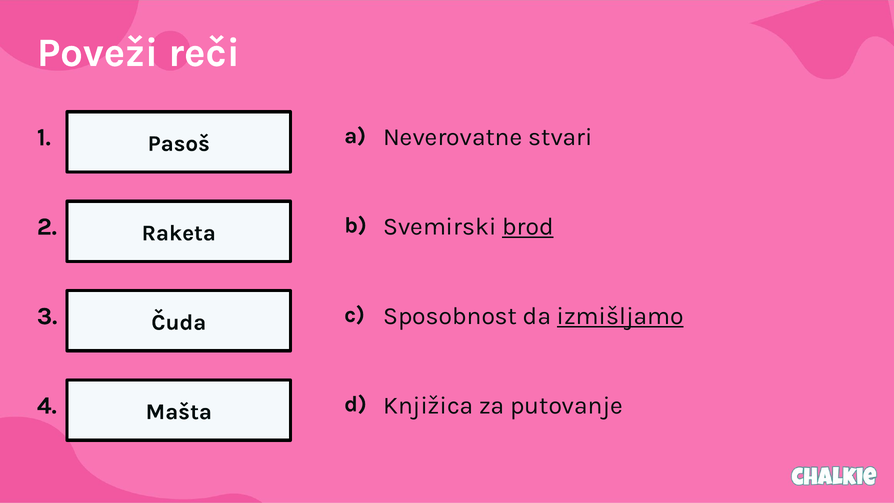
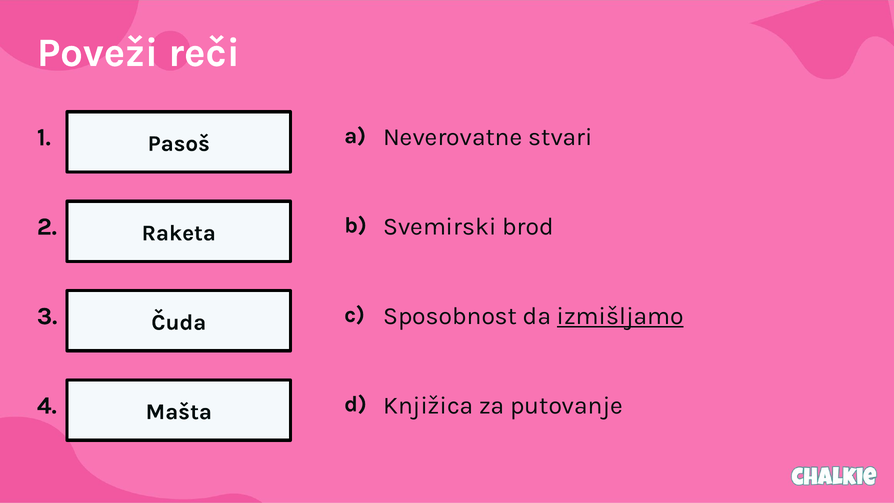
brod underline: present -> none
